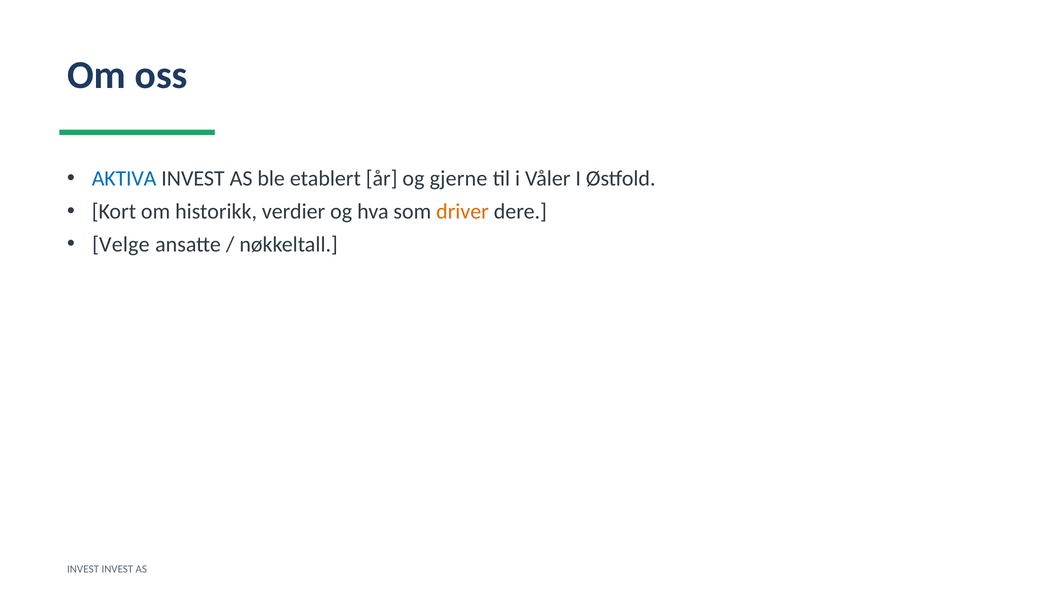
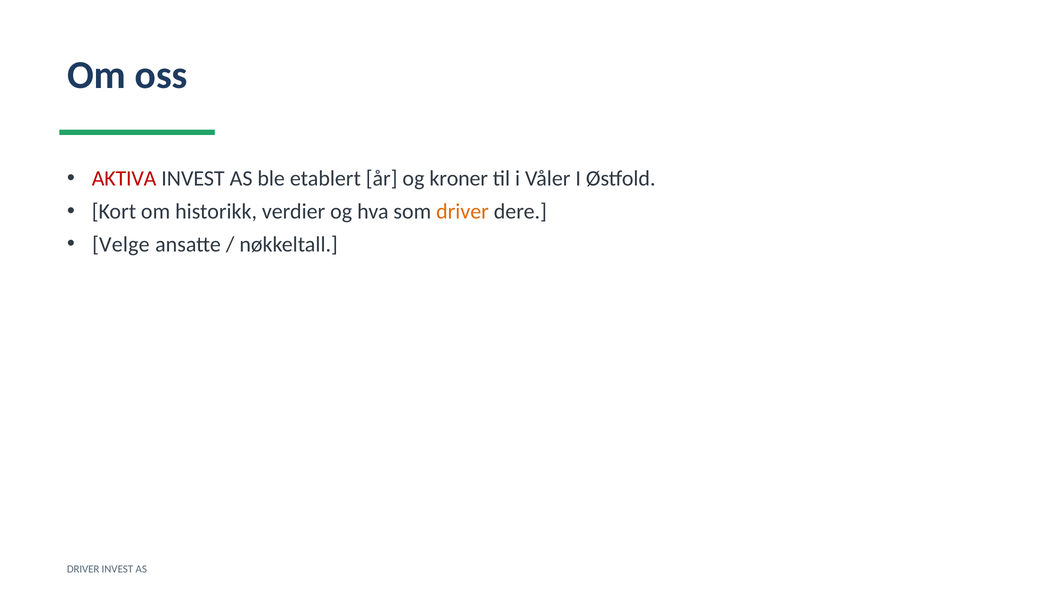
AKTIVA colour: blue -> red
gjerne: gjerne -> kroner
INVEST at (83, 569): INVEST -> DRIVER
